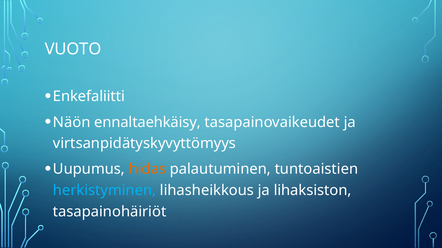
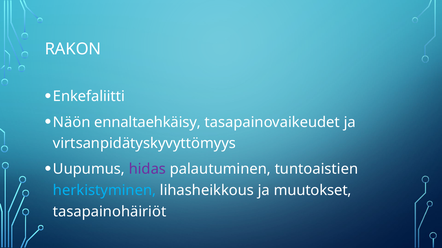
VUOTO: VUOTO -> RAKON
hidas colour: orange -> purple
lihaksiston: lihaksiston -> muutokset
